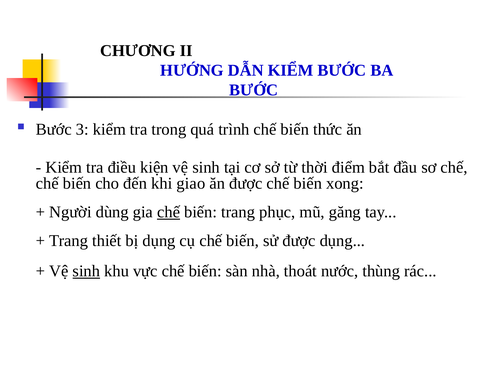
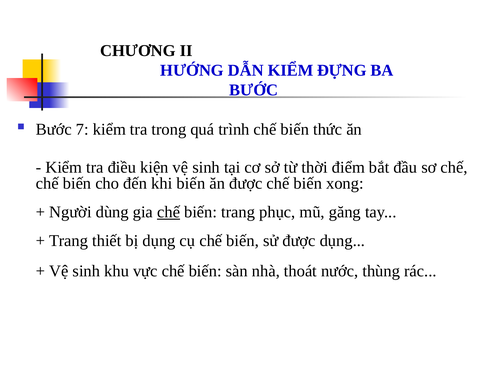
KIỂM BƯỚC: BƯỚC -> ĐỰNG
3: 3 -> 7
khi giao: giao -> biến
sinh at (86, 271) underline: present -> none
